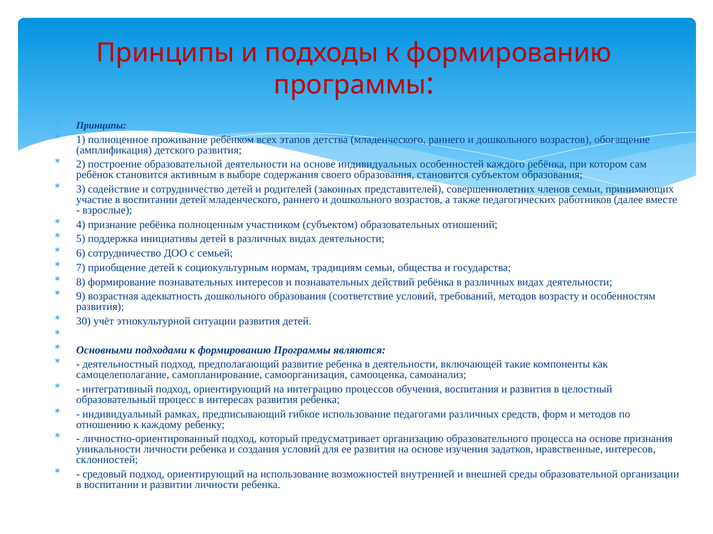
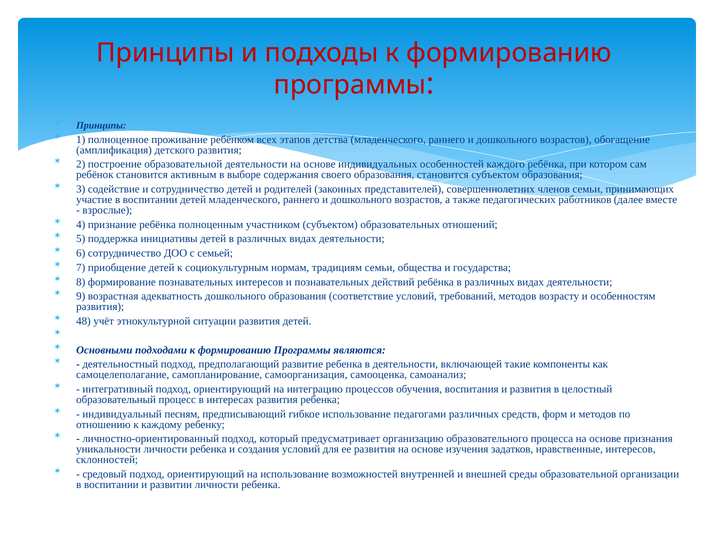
30: 30 -> 48
рамках: рамках -> песням
